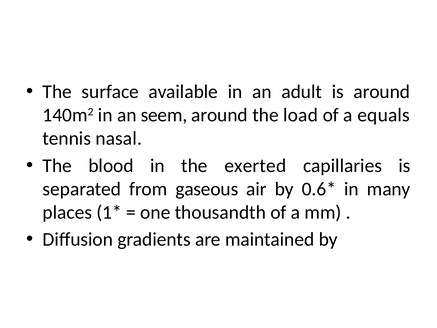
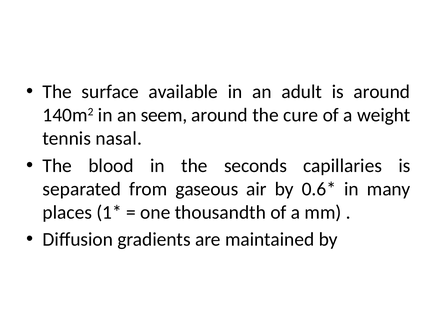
load: load -> cure
equals: equals -> weight
exerted: exerted -> seconds
